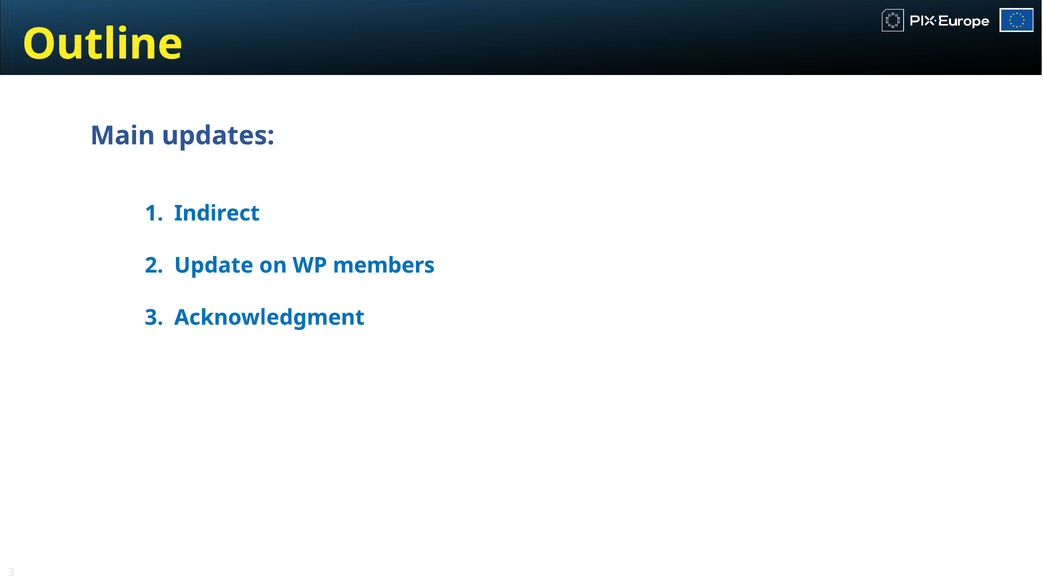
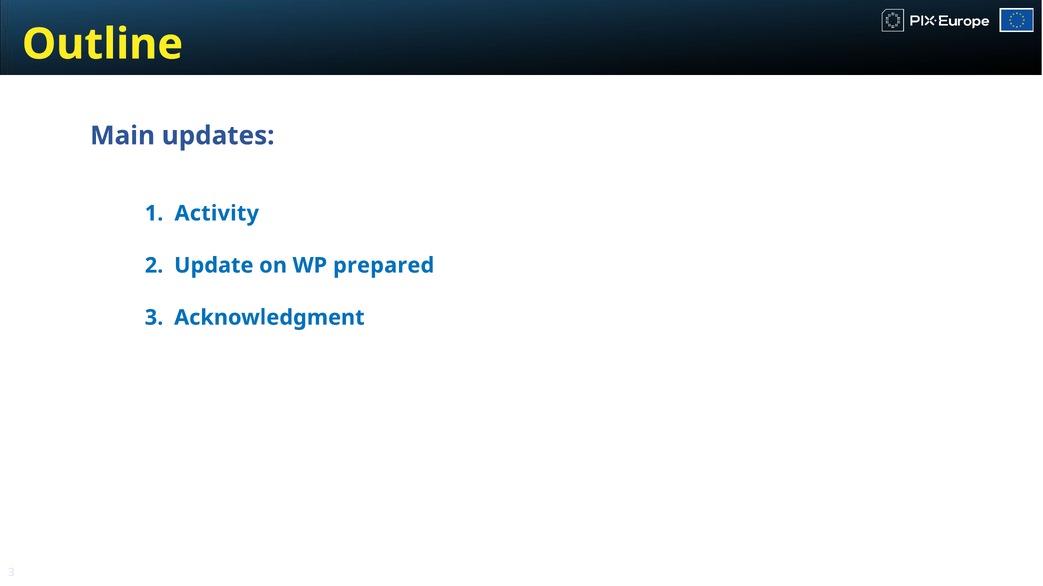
Indirect: Indirect -> Activity
members: members -> prepared
